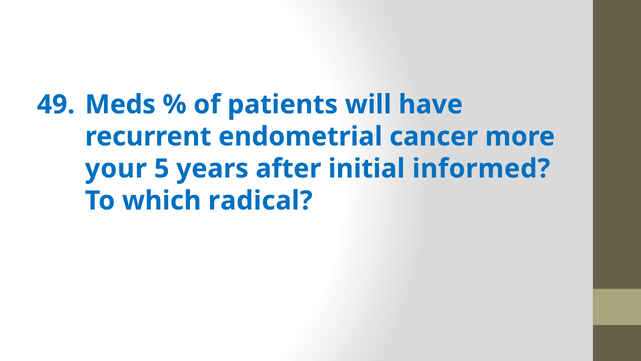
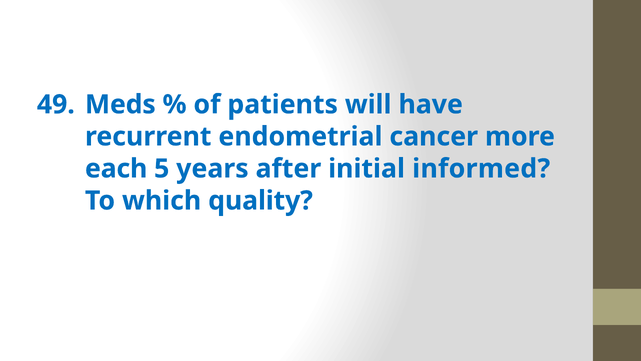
your: your -> each
radical: radical -> quality
